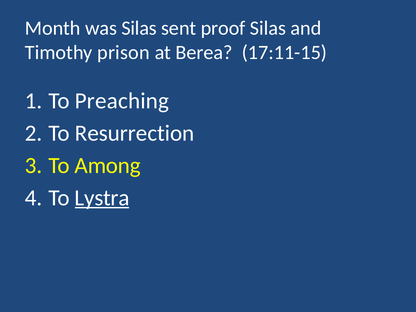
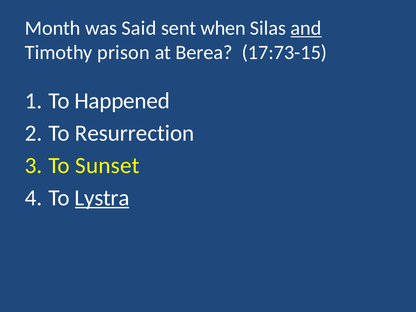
was Silas: Silas -> Said
proof: proof -> when
and underline: none -> present
17:11-15: 17:11-15 -> 17:73-15
Preaching: Preaching -> Happened
Among: Among -> Sunset
